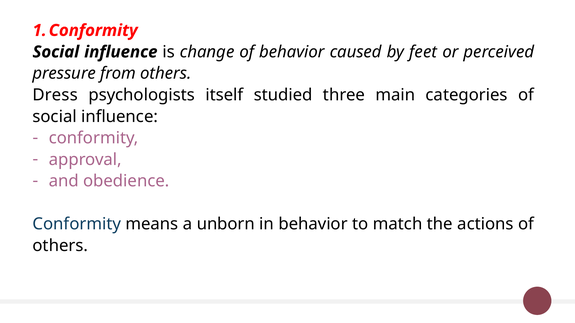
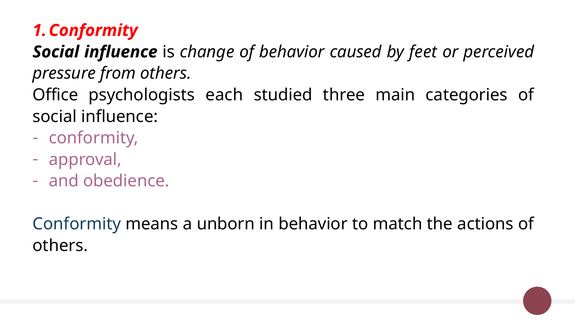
Dress: Dress -> Office
itself: itself -> each
